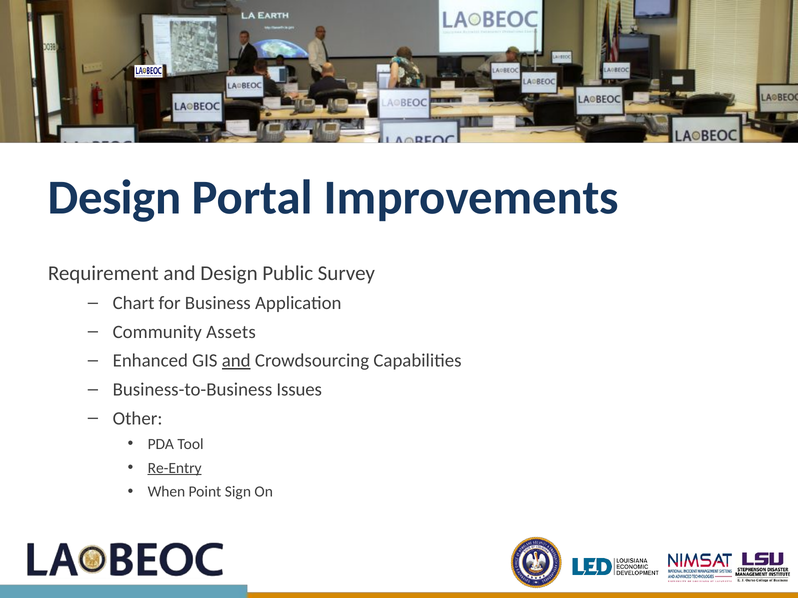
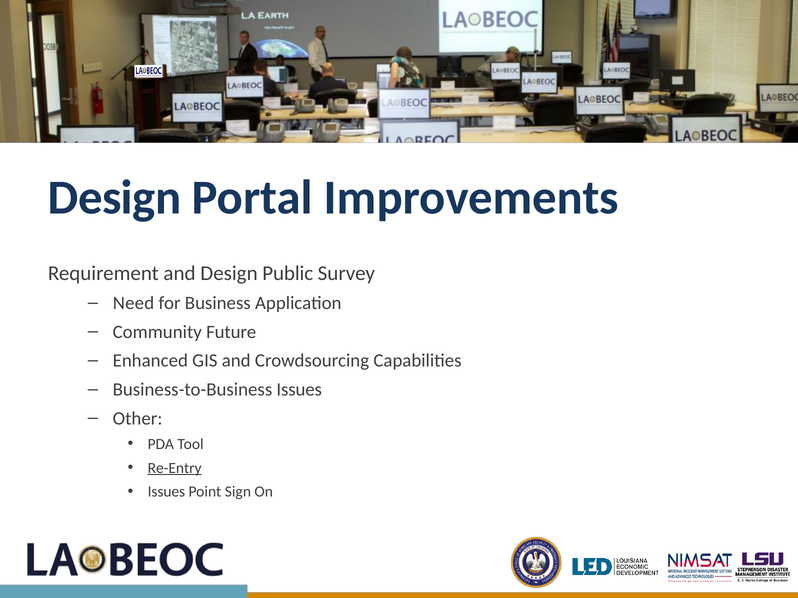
Chart: Chart -> Need
Assets: Assets -> Future
and at (236, 361) underline: present -> none
When at (166, 492): When -> Issues
